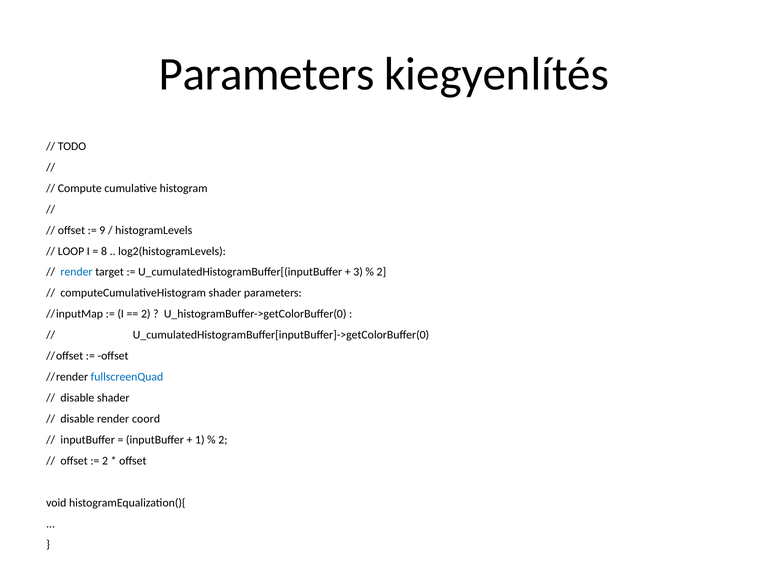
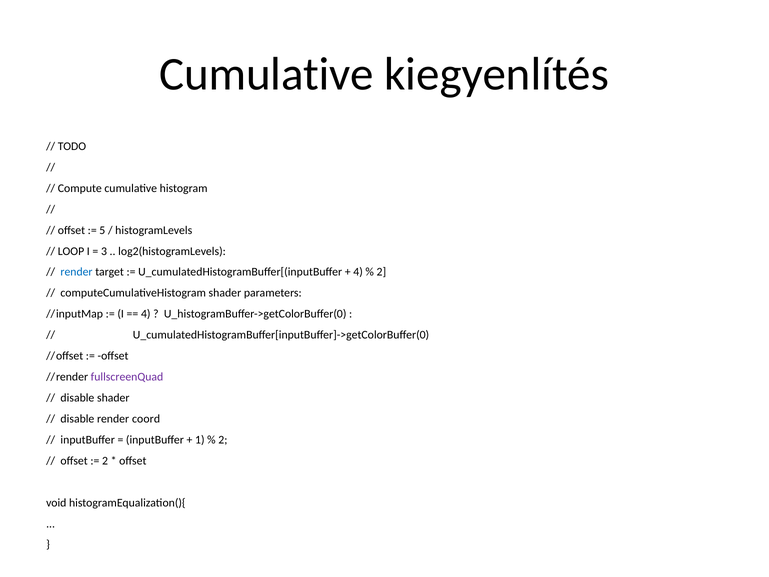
Parameters at (267, 74): Parameters -> Cumulative
9: 9 -> 5
8: 8 -> 3
3 at (358, 272): 3 -> 4
2 at (146, 314): 2 -> 4
fullscreenQuad colour: blue -> purple
